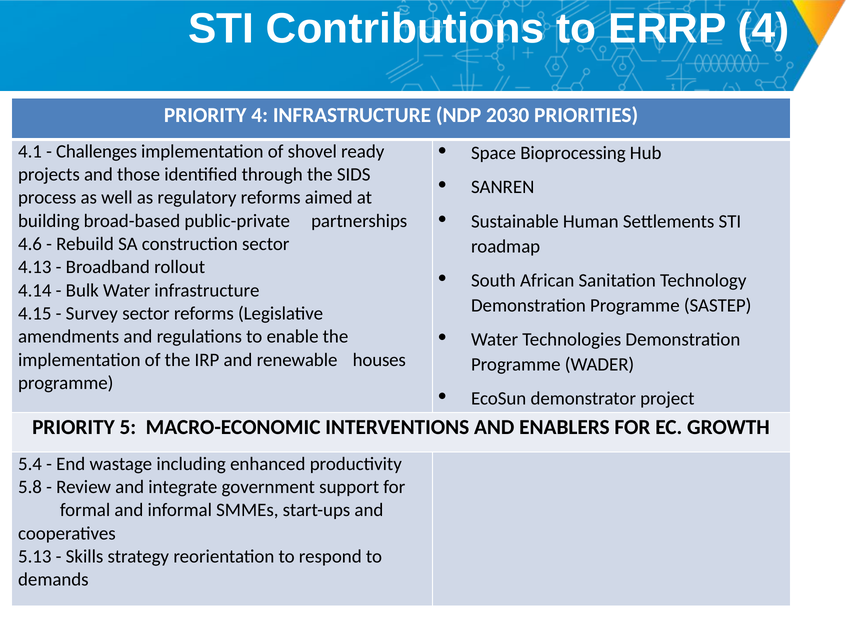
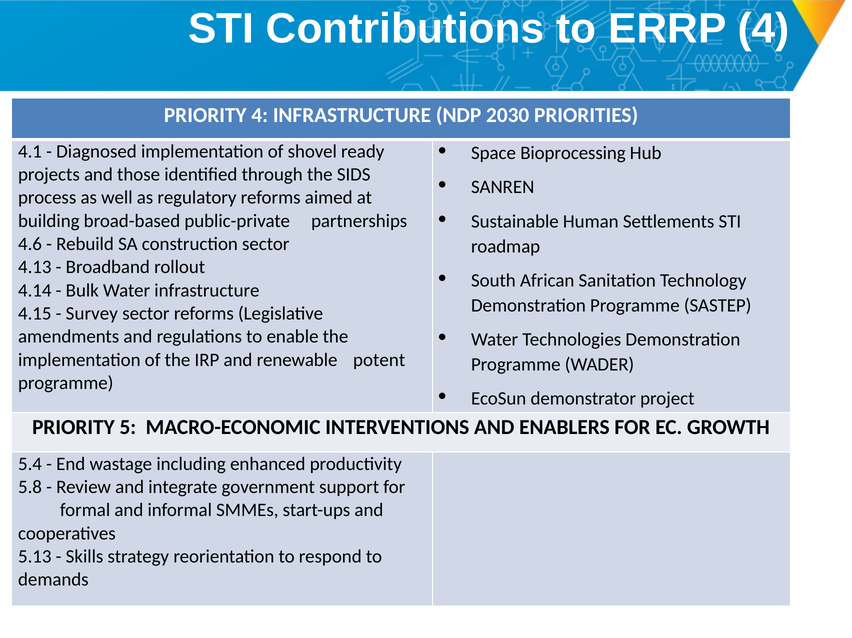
Challenges: Challenges -> Diagnosed
houses: houses -> potent
